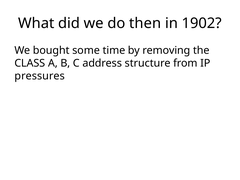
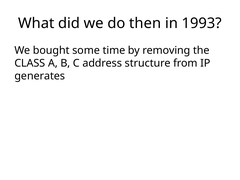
1902: 1902 -> 1993
pressures: pressures -> generates
